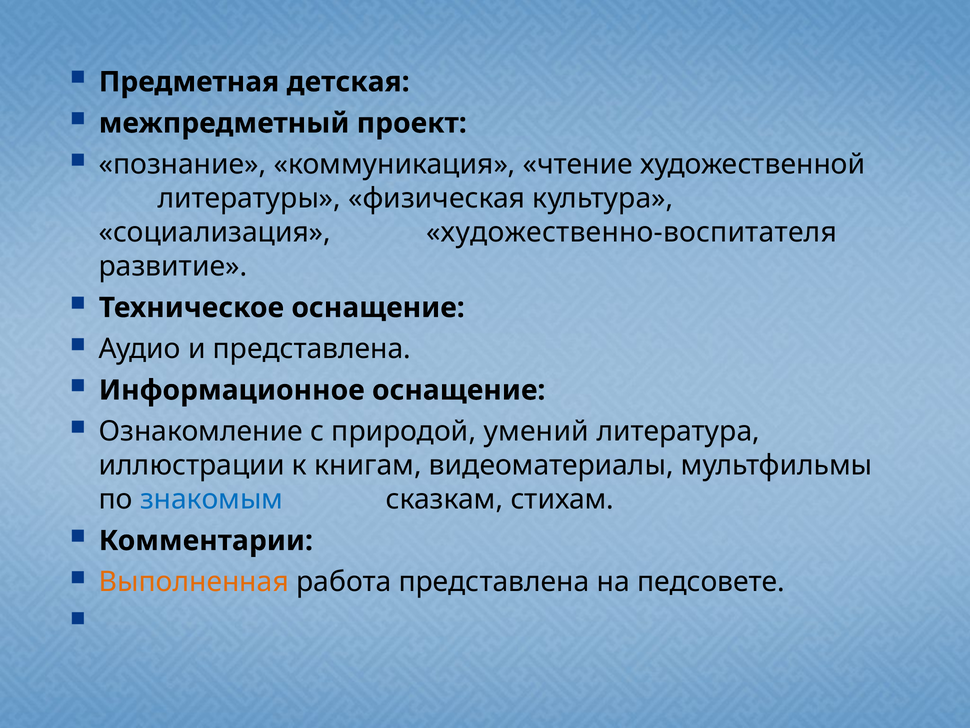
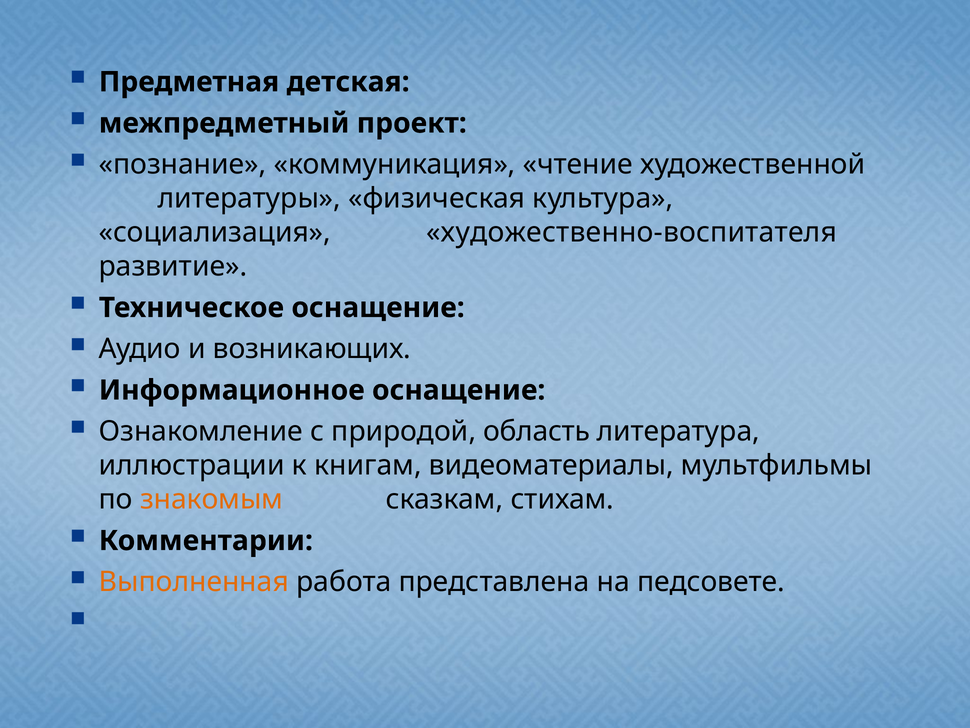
и представлена: представлена -> возникающих
умений: умений -> область
знакомым colour: blue -> orange
